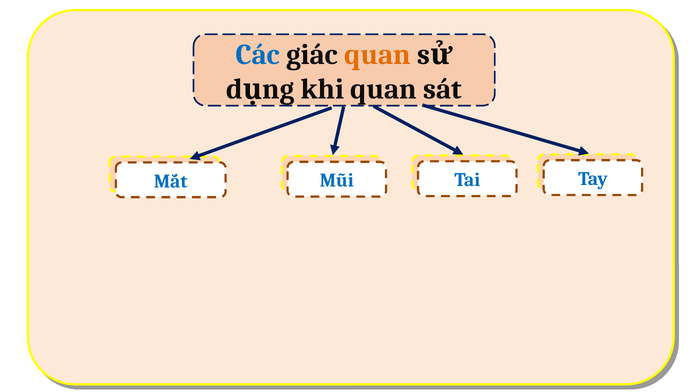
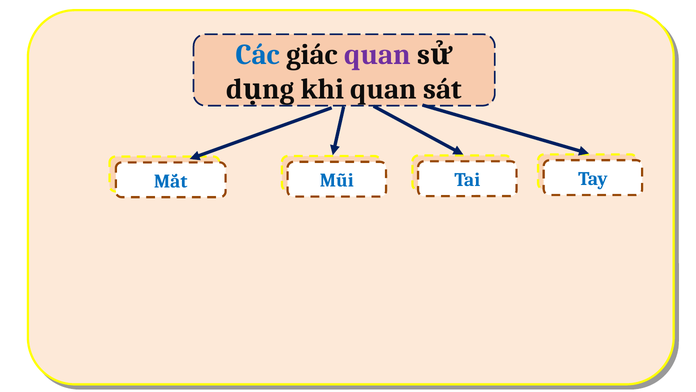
quan at (378, 54) colour: orange -> purple
